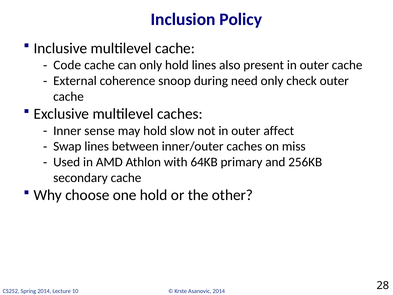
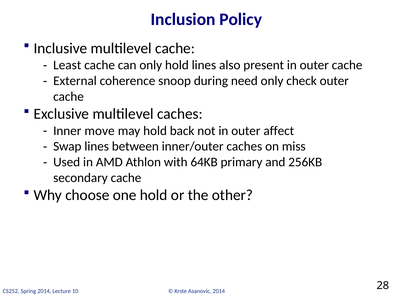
Code: Code -> Least
sense: sense -> move
slow: slow -> back
